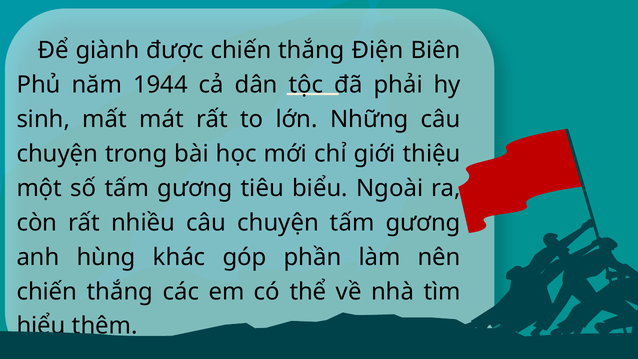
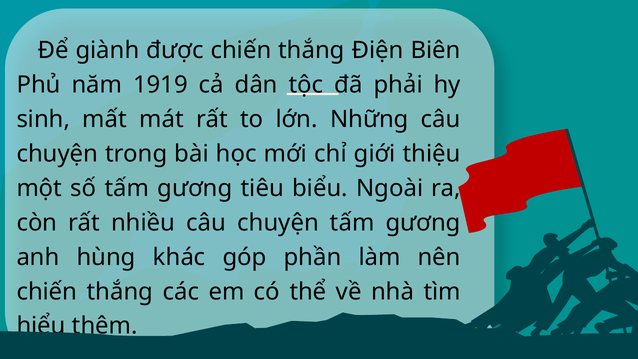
1944: 1944 -> 1919
